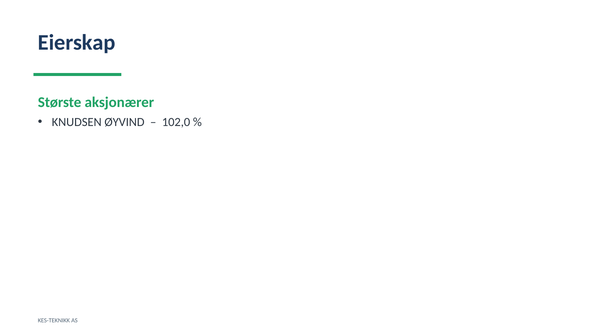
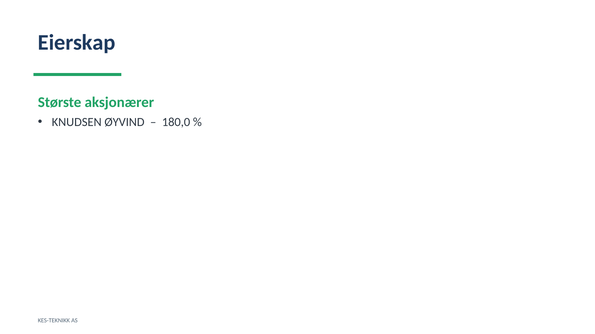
102,0: 102,0 -> 180,0
